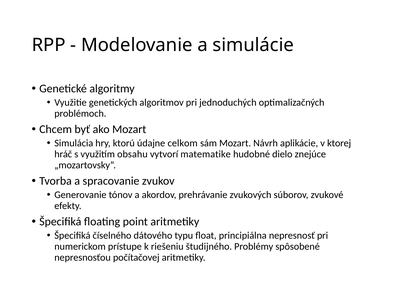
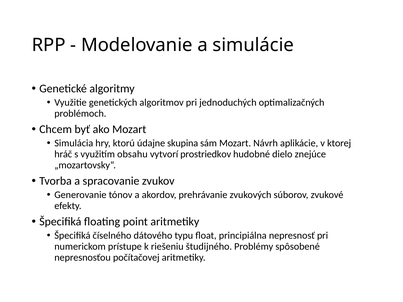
celkom: celkom -> skupina
matematike: matematike -> prostriedkov
